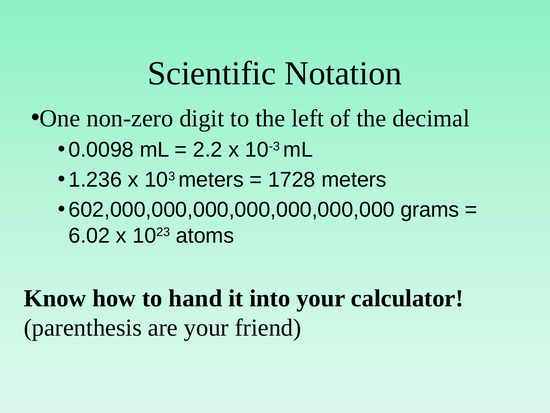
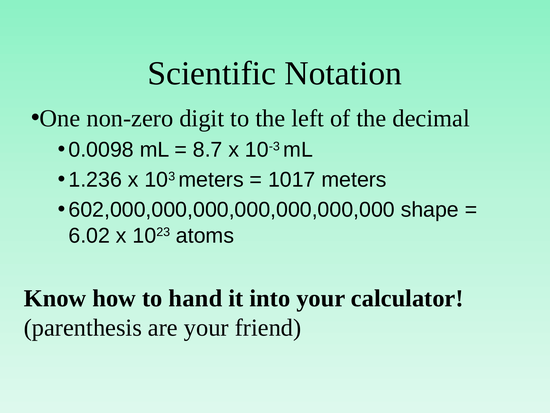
2.2: 2.2 -> 8.7
1728: 1728 -> 1017
grams: grams -> shape
